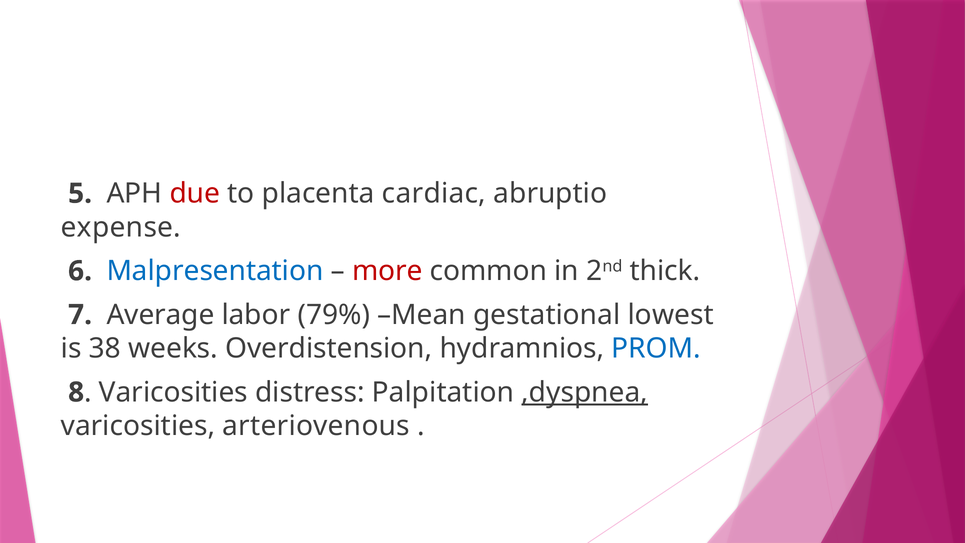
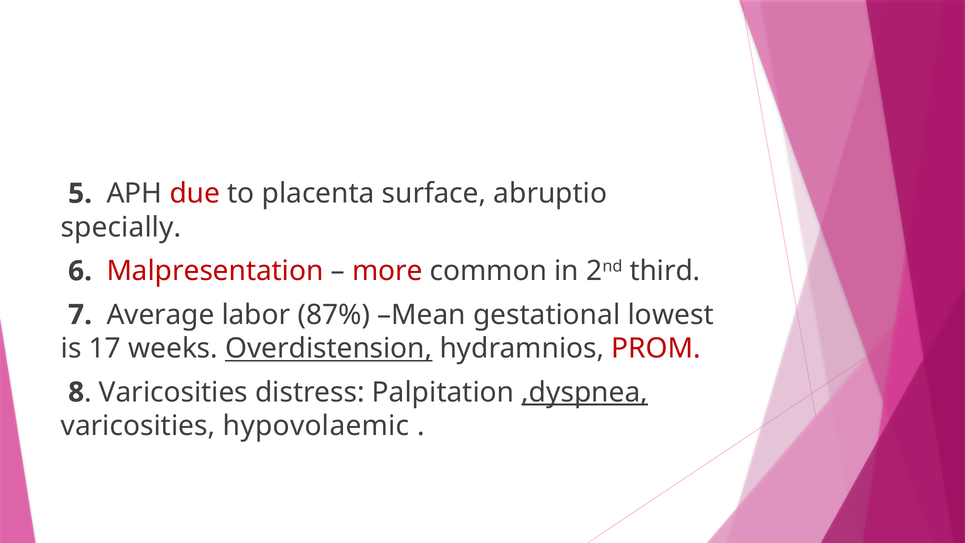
cardiac: cardiac -> surface
expense: expense -> specially
Malpresentation colour: blue -> red
thick: thick -> third
79%: 79% -> 87%
38: 38 -> 17
Overdistension underline: none -> present
PROM colour: blue -> red
arteriovenous: arteriovenous -> hypovolaemic
